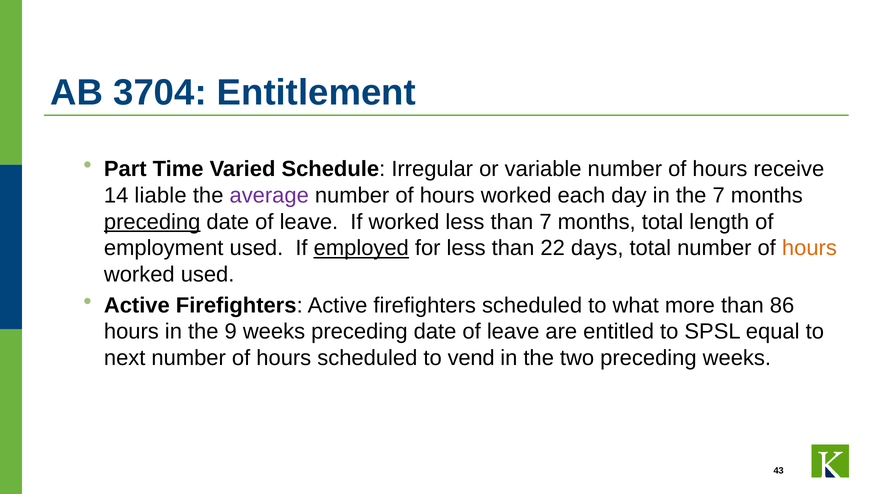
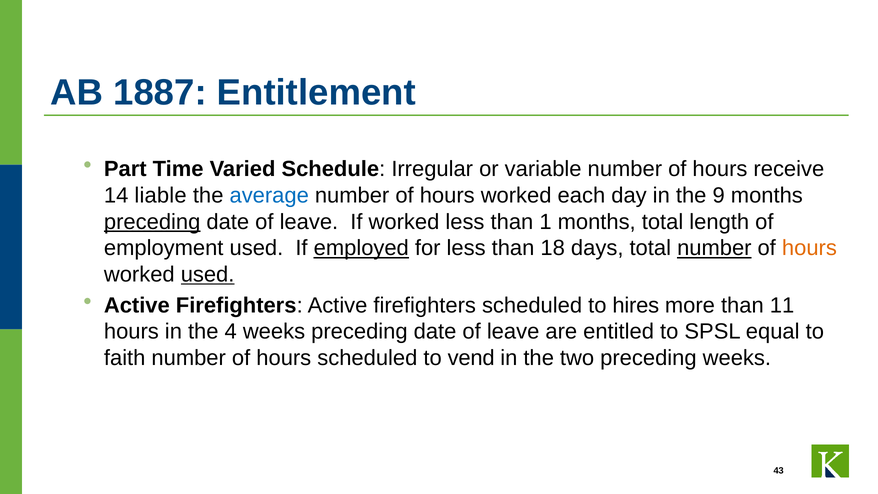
3704: 3704 -> 1887
average colour: purple -> blue
the 7: 7 -> 9
than 7: 7 -> 1
22: 22 -> 18
number at (714, 248) underline: none -> present
used at (208, 275) underline: none -> present
what: what -> hires
86: 86 -> 11
9: 9 -> 4
next: next -> faith
